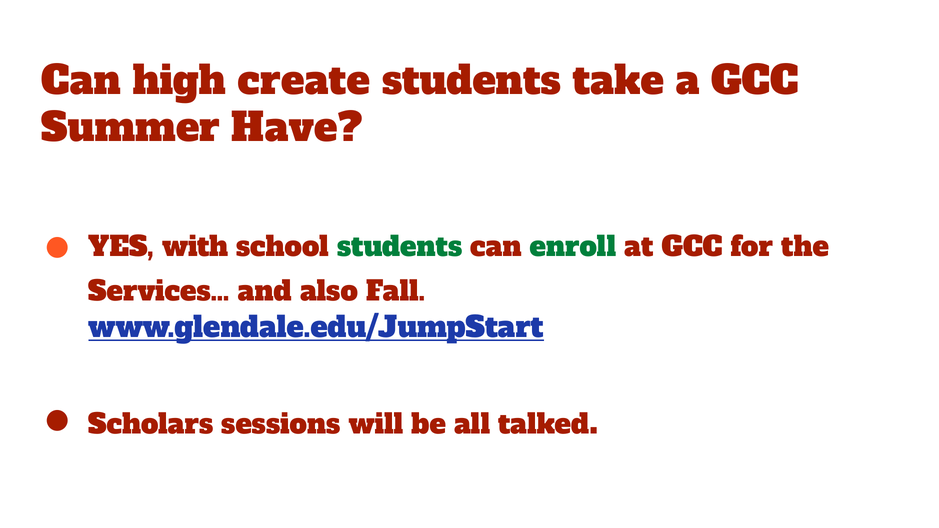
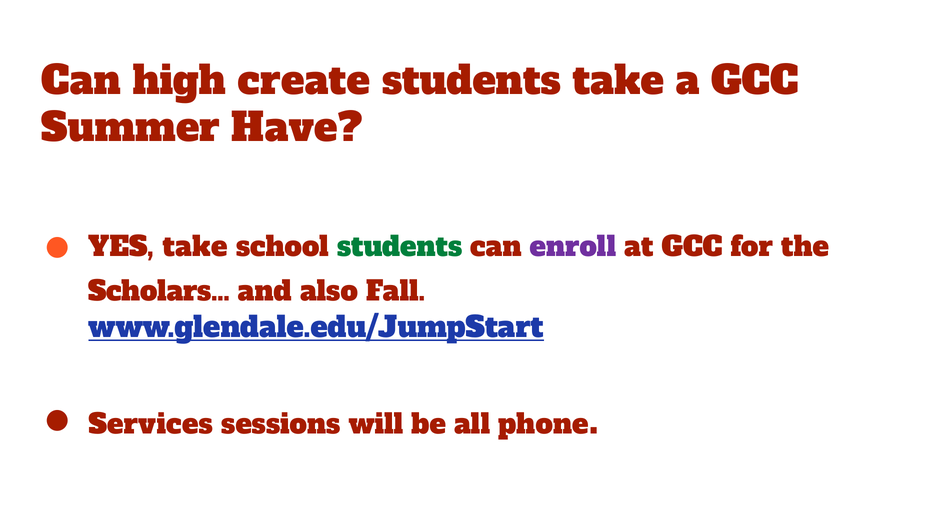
YES with: with -> take
enroll colour: green -> purple
Services…: Services… -> Scholars…
Scholars: Scholars -> Services
talked: talked -> phone
